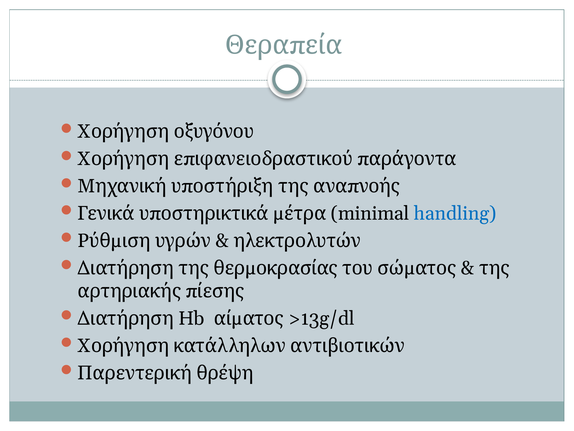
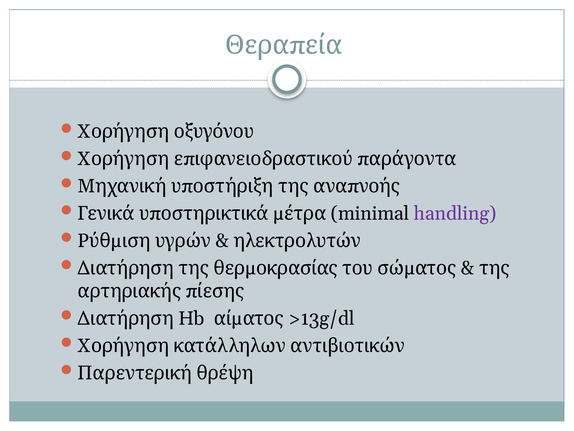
handling colour: blue -> purple
